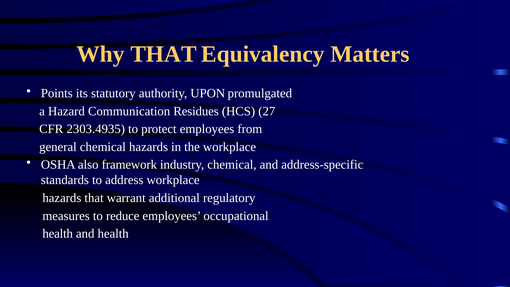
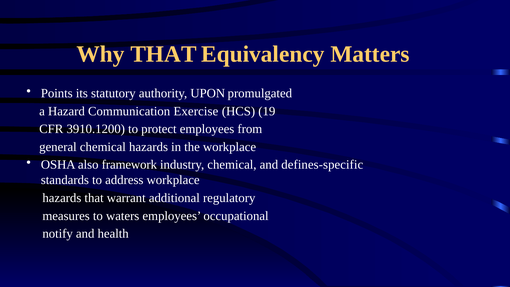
Residues: Residues -> Exercise
27: 27 -> 19
2303.4935: 2303.4935 -> 3910.1200
address-specific: address-specific -> defines-specific
reduce: reduce -> waters
health at (58, 234): health -> notify
